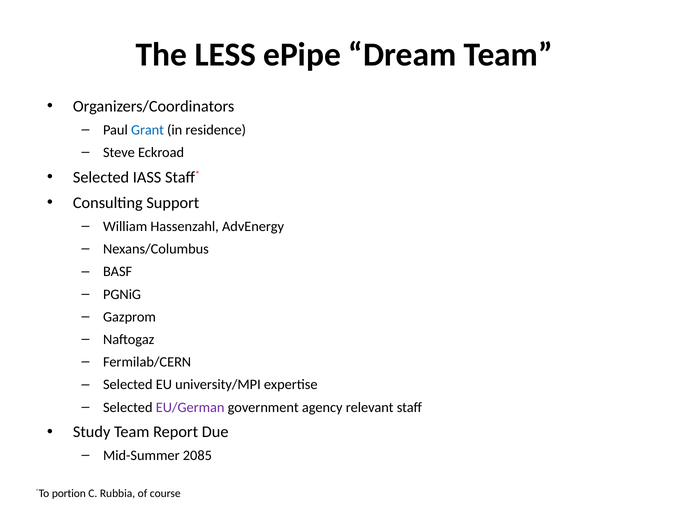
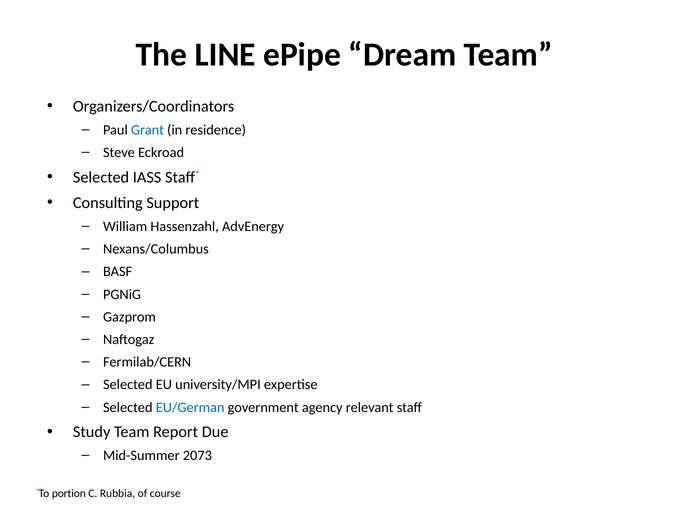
LESS: LESS -> LINE
EU/German colour: purple -> blue
2085: 2085 -> 2073
